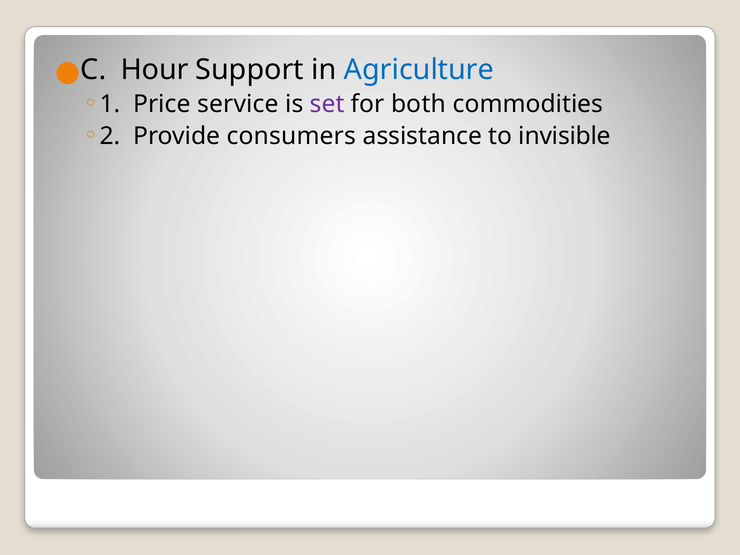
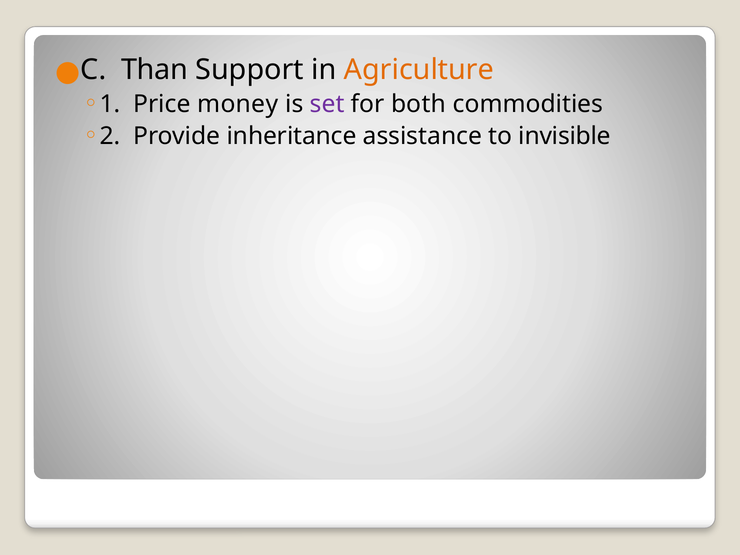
Hour: Hour -> Than
Agriculture colour: blue -> orange
service: service -> money
consumers: consumers -> inheritance
